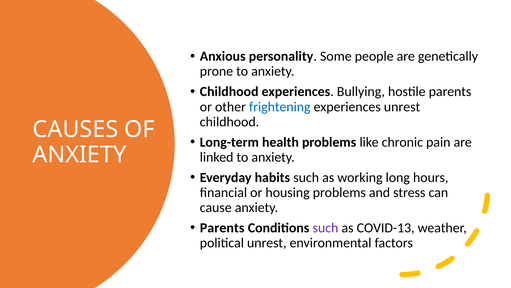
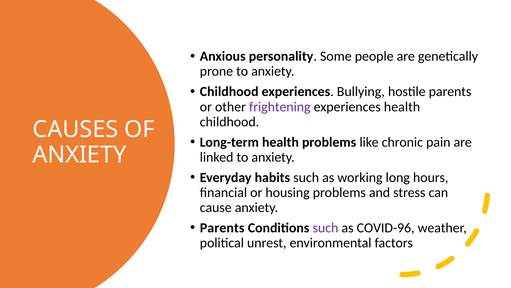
frightening colour: blue -> purple
experiences unrest: unrest -> health
COVID-13: COVID-13 -> COVID-96
